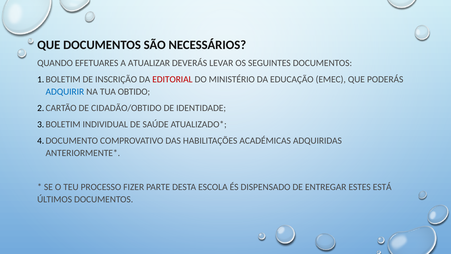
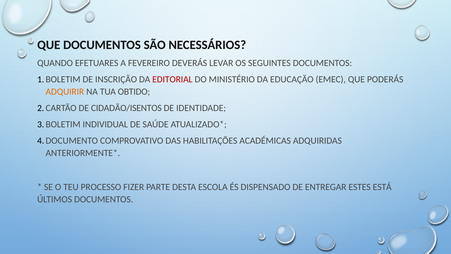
ATUALIZAR: ATUALIZAR -> FEVEREIRO
ADQUIRIR colour: blue -> orange
CIDADÃO/OBTIDO: CIDADÃO/OBTIDO -> CIDADÃO/ISENTOS
